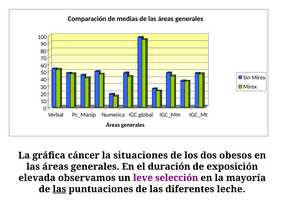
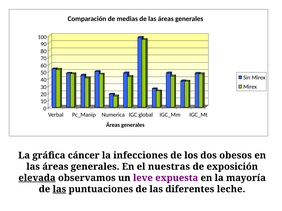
situaciones: situaciones -> infecciones
duración: duración -> nuestras
elevada underline: none -> present
selección: selección -> expuesta
